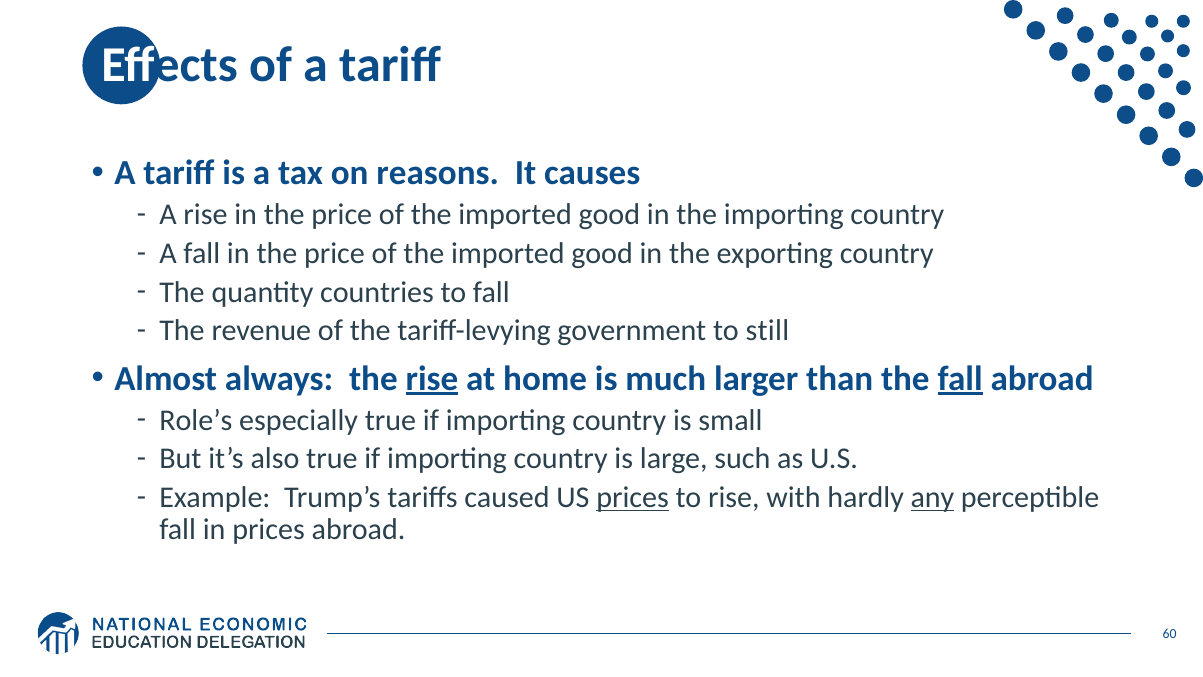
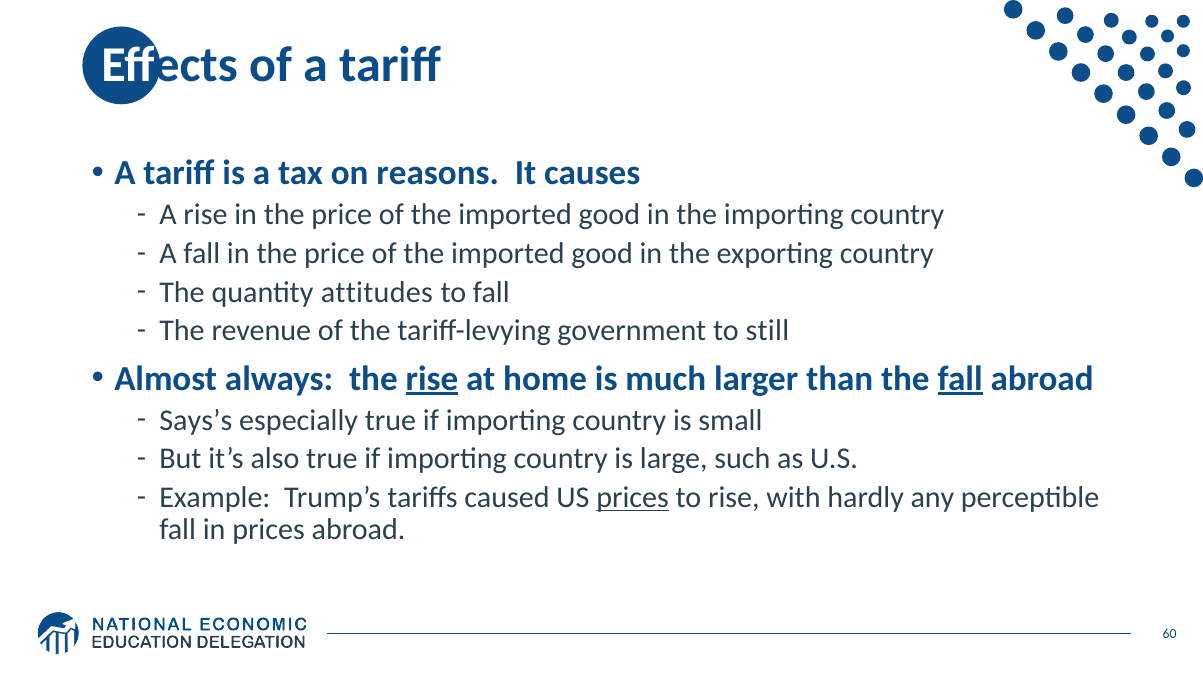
countries: countries -> attitudes
Role’s: Role’s -> Says’s
any underline: present -> none
